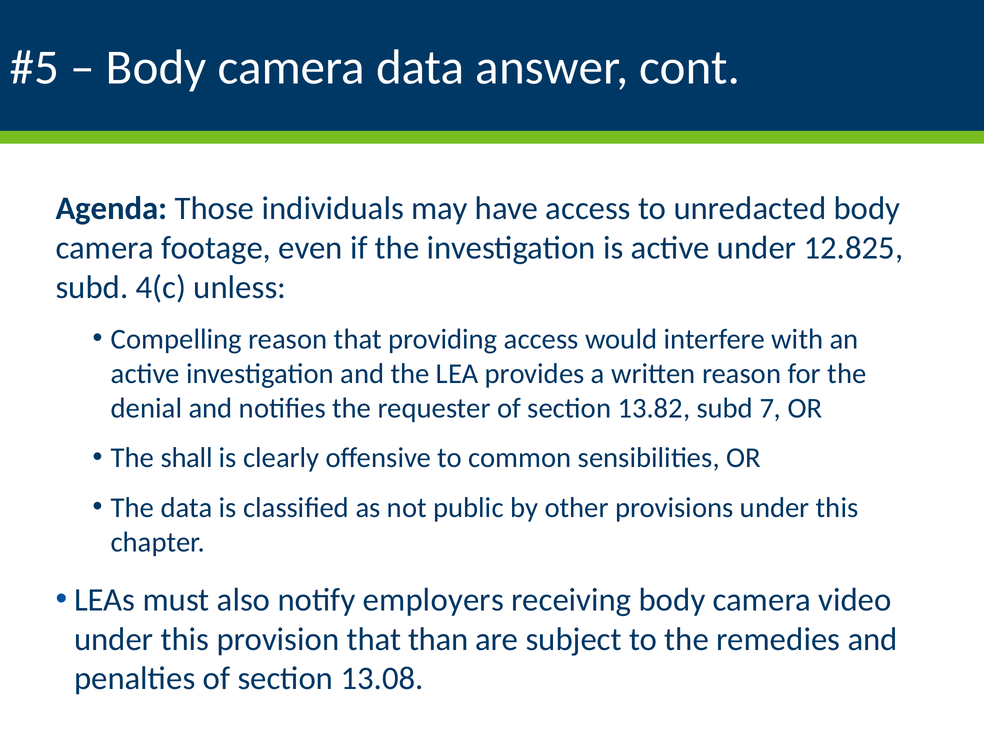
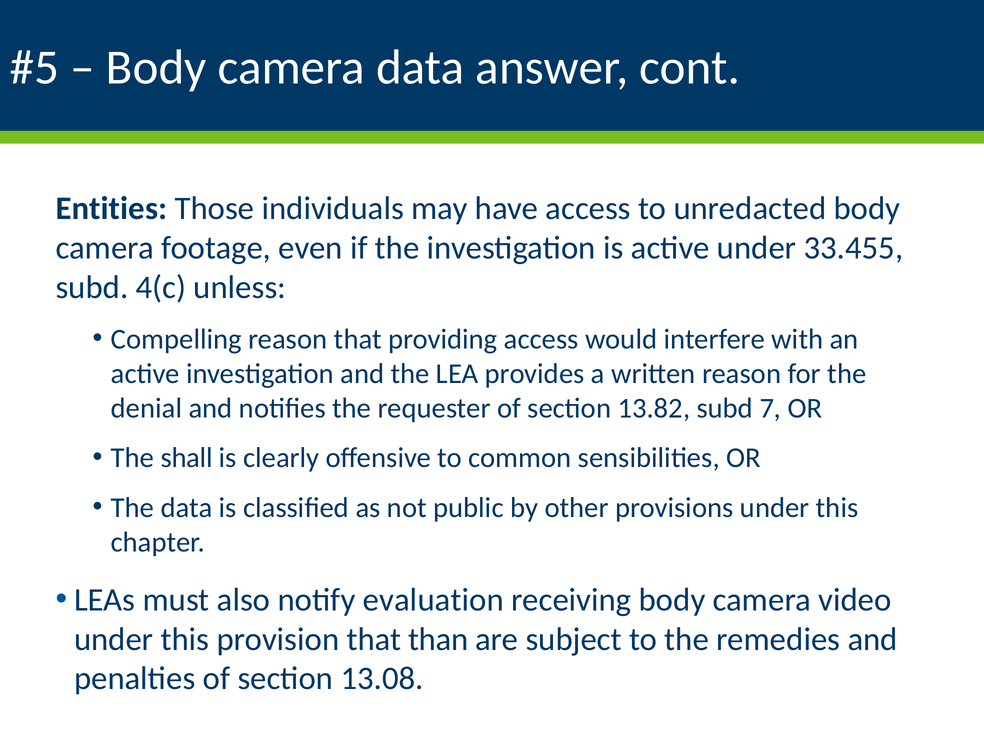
Agenda: Agenda -> Entities
12.825: 12.825 -> 33.455
employers: employers -> evaluation
